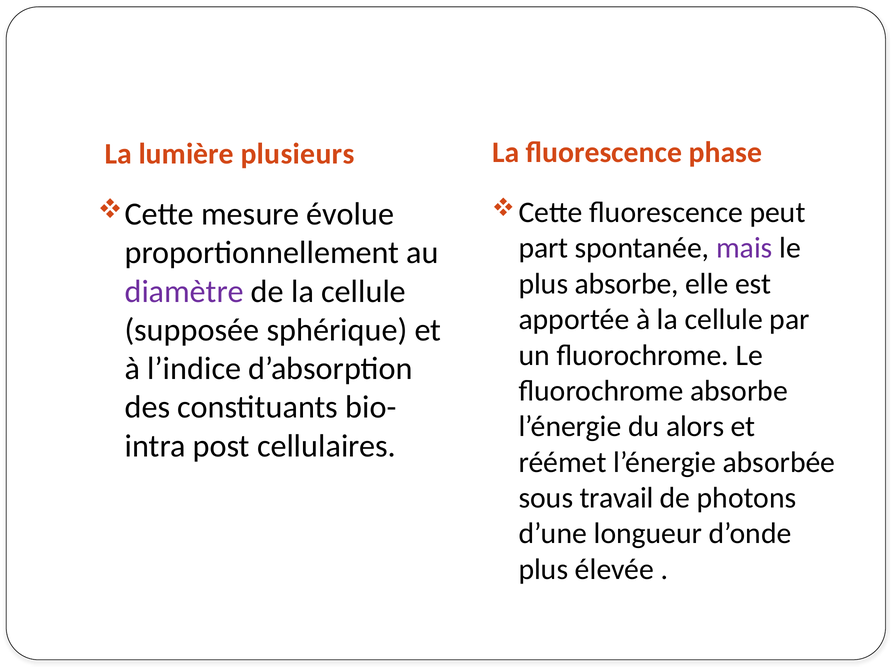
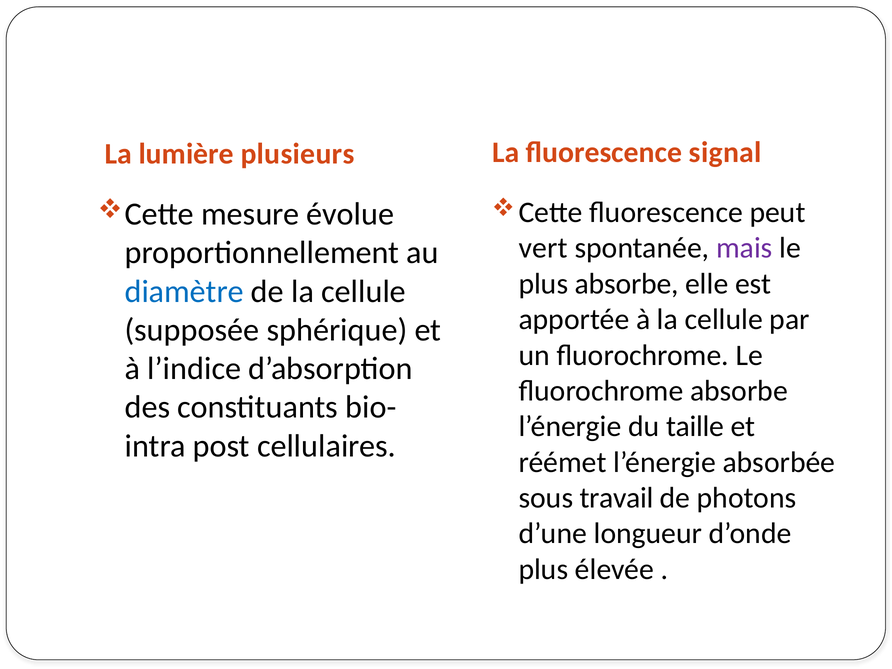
phase: phase -> signal
part: part -> vert
diamètre colour: purple -> blue
alors: alors -> taille
